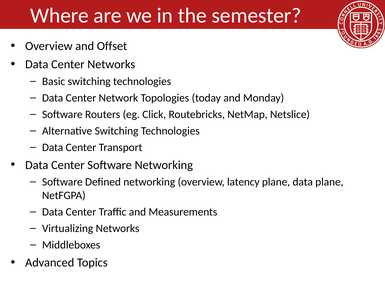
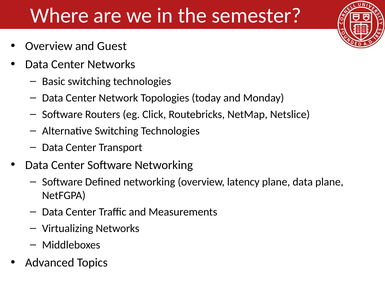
Offset: Offset -> Guest
